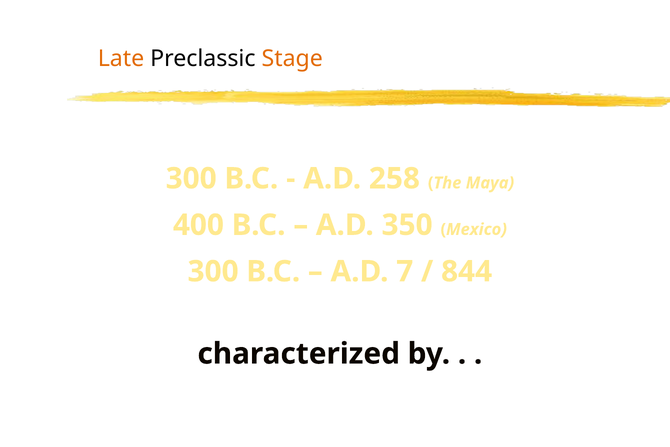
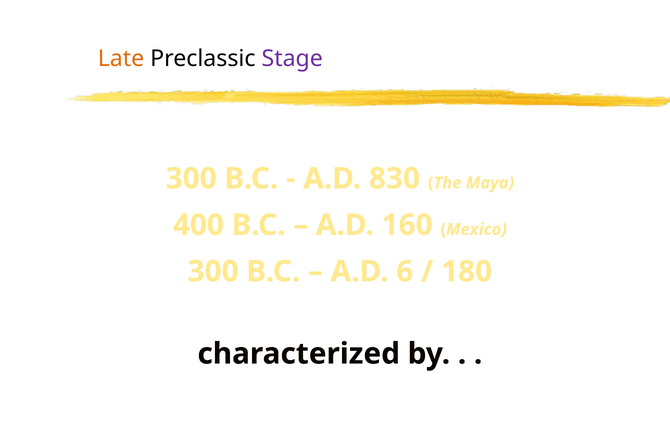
Stage colour: orange -> purple
258: 258 -> 830
350: 350 -> 160
7: 7 -> 6
844: 844 -> 180
